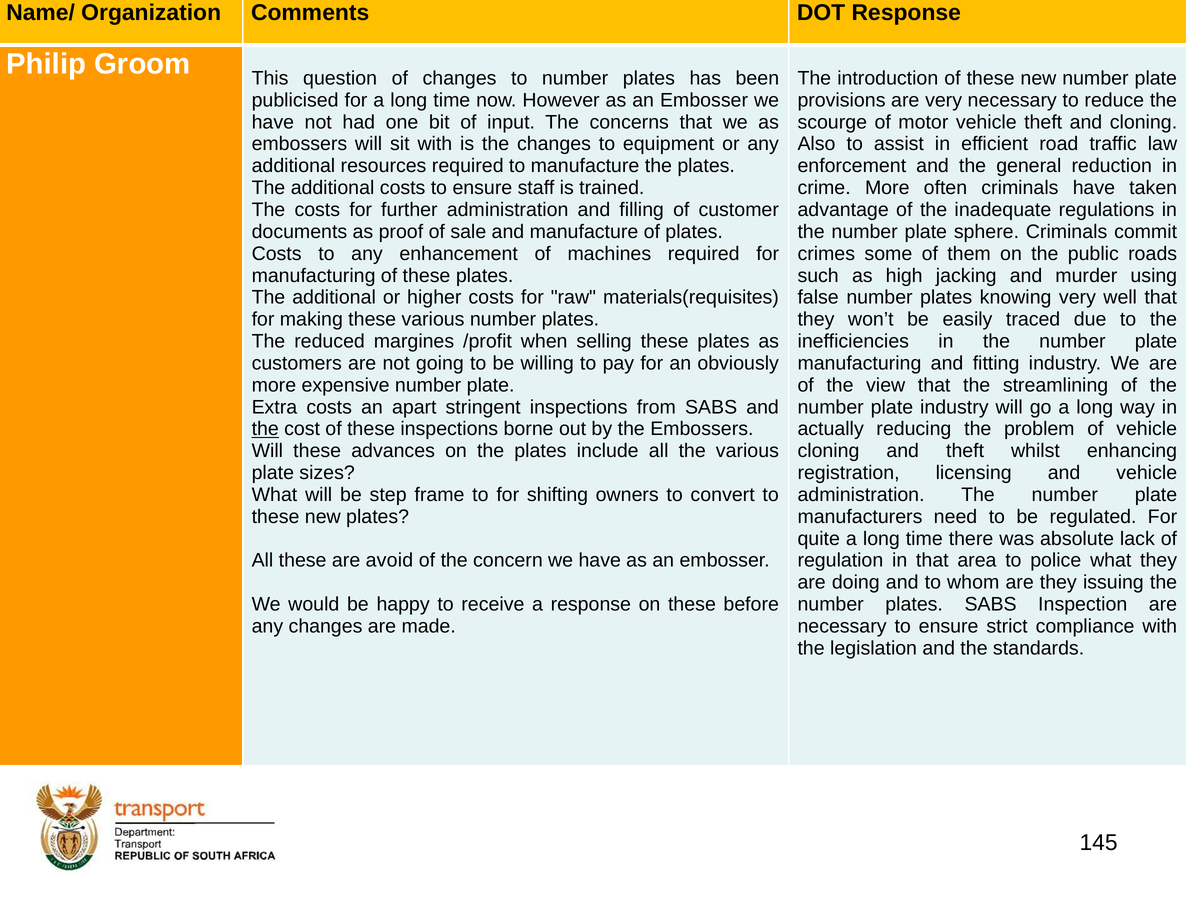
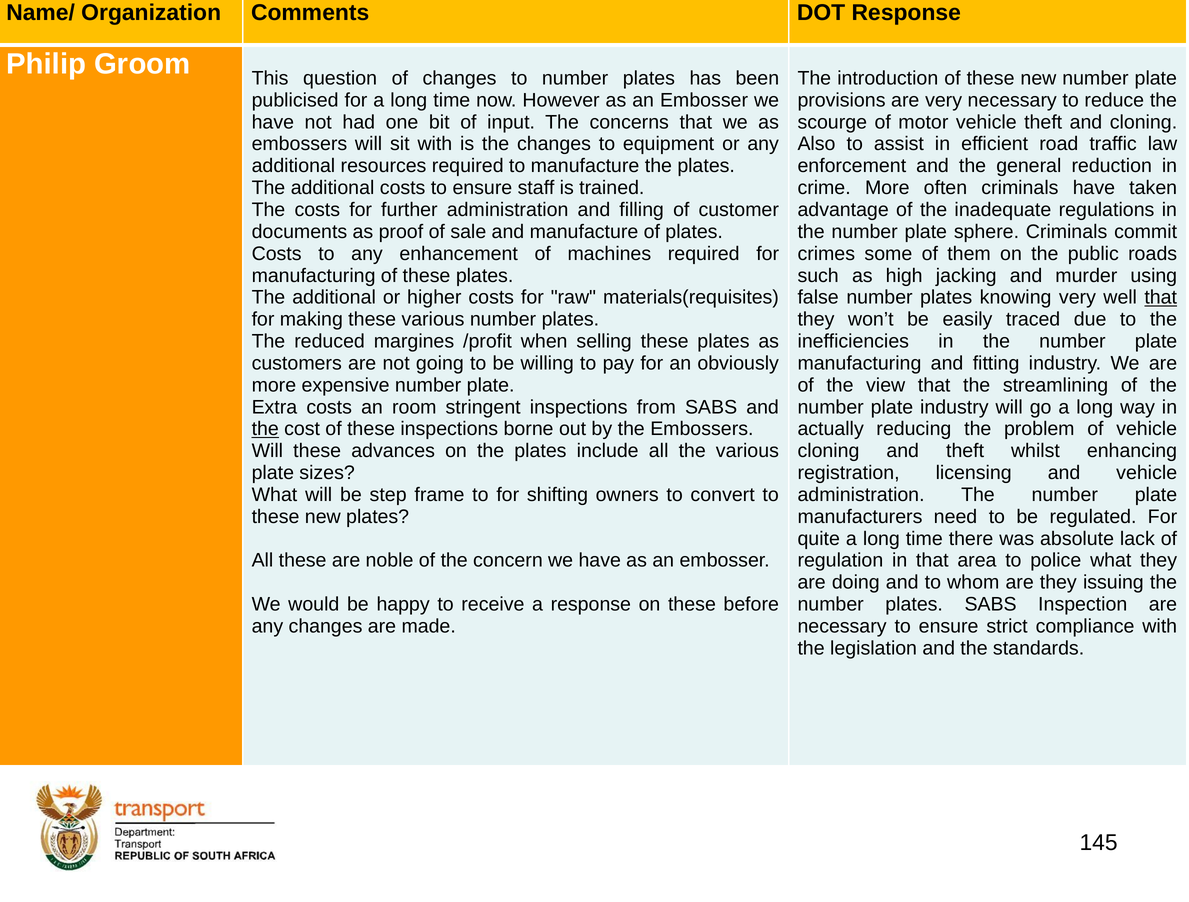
that at (1161, 298) underline: none -> present
apart: apart -> room
avoid: avoid -> noble
